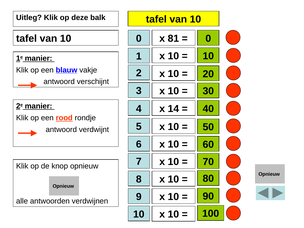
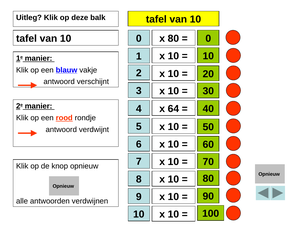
x 81: 81 -> 80
14: 14 -> 64
